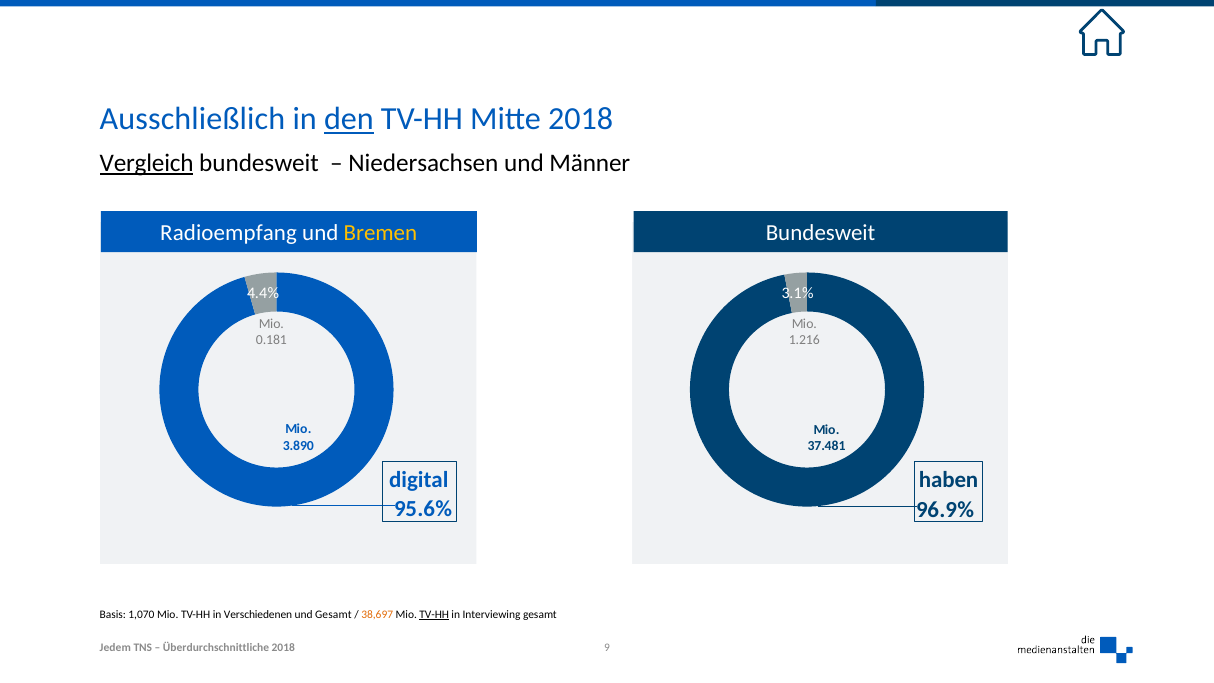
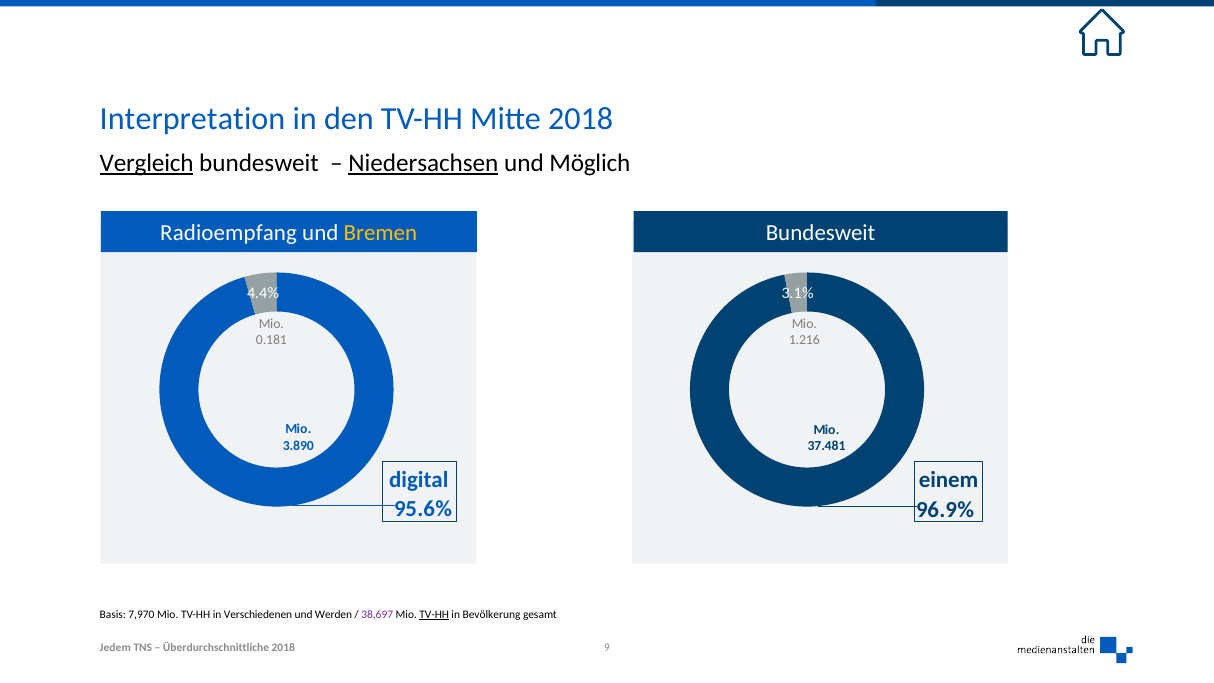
Ausschließlich: Ausschließlich -> Interpretation
den underline: present -> none
Niedersachsen underline: none -> present
Männer: Männer -> Möglich
haben: haben -> einem
1,070: 1,070 -> 7,970
und Gesamt: Gesamt -> Werden
38,697 colour: orange -> purple
Interviewing: Interviewing -> Bevölkerung
